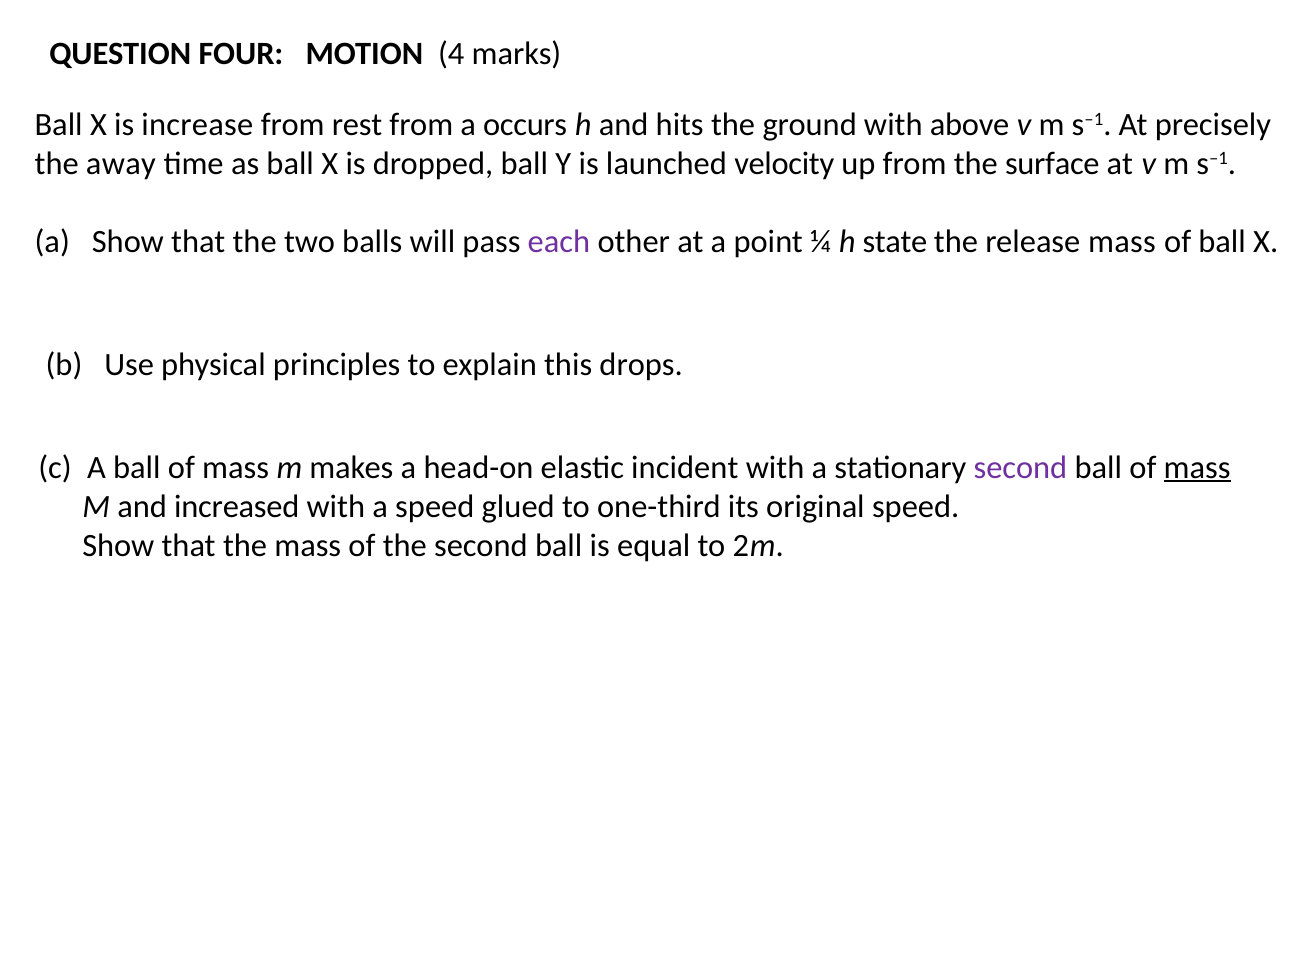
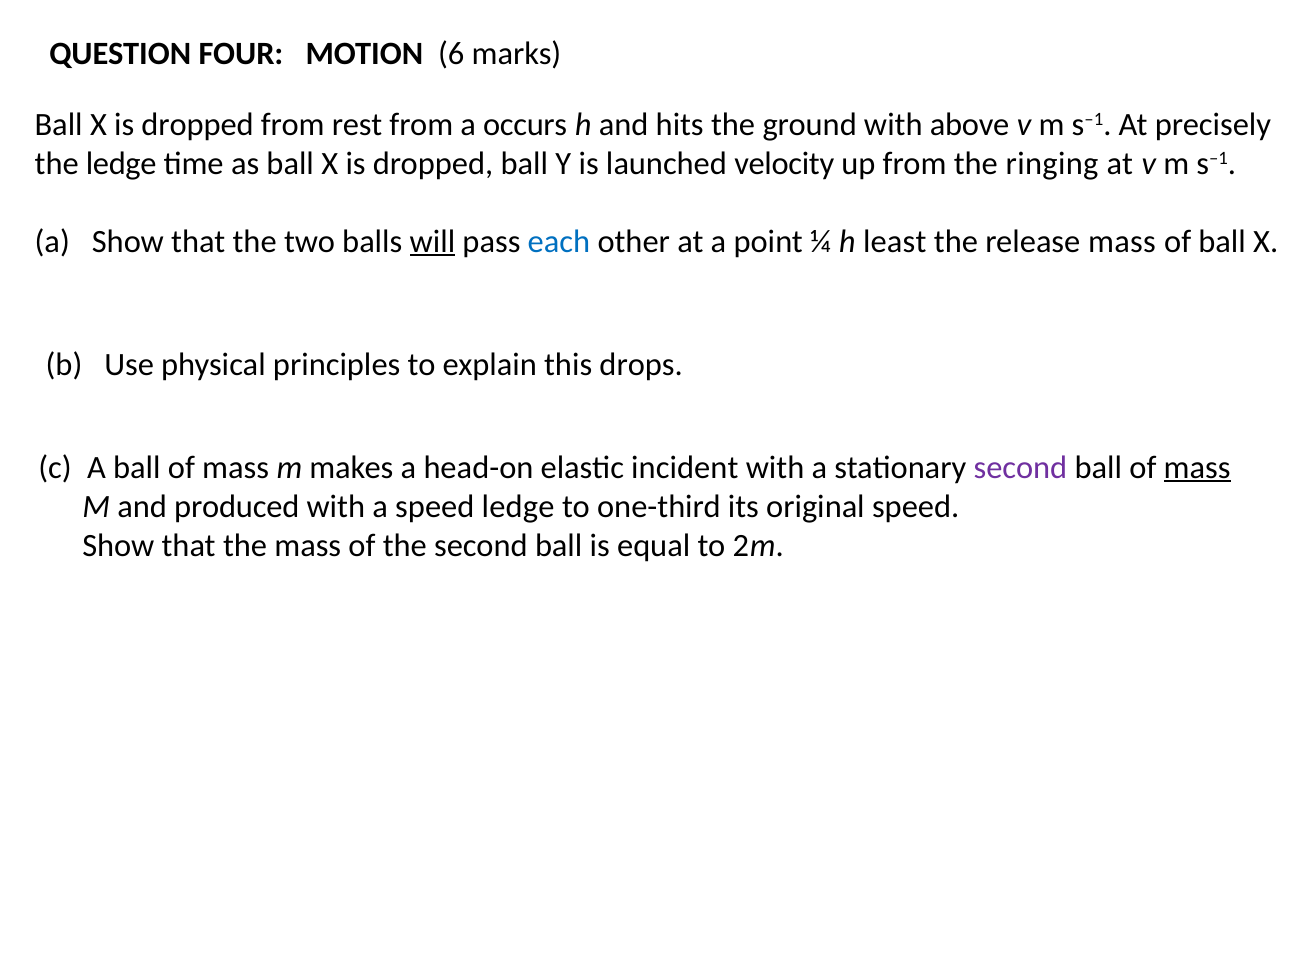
4: 4 -> 6
increase at (197, 124): increase -> dropped
the away: away -> ledge
surface: surface -> ringing
will underline: none -> present
each colour: purple -> blue
state: state -> least
increased: increased -> produced
speed glued: glued -> ledge
